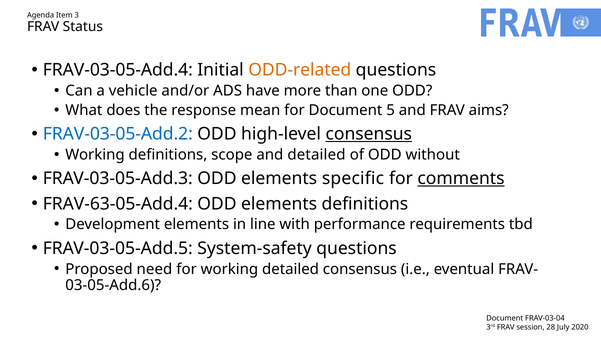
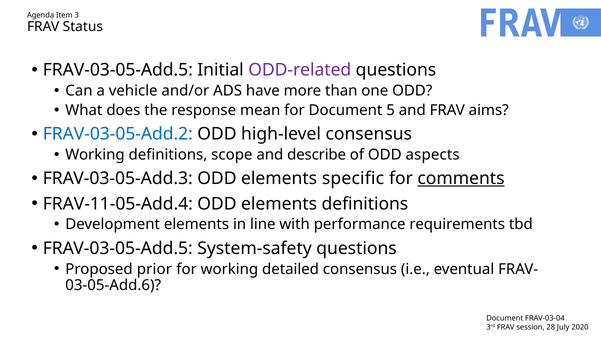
FRAV-03-05-Add.4 at (118, 70): FRAV-03-05-Add.4 -> FRAV-03-05-Add.5
ODD-related colour: orange -> purple
consensus at (369, 134) underline: present -> none
and detailed: detailed -> describe
without: without -> aspects
FRAV-63-05-Add.4: FRAV-63-05-Add.4 -> FRAV-11-05-Add.4
need: need -> prior
